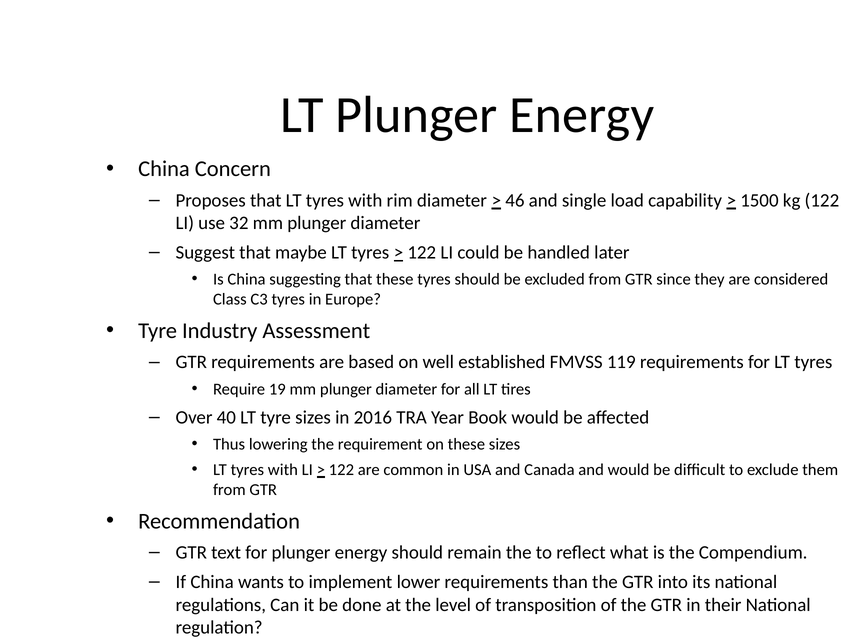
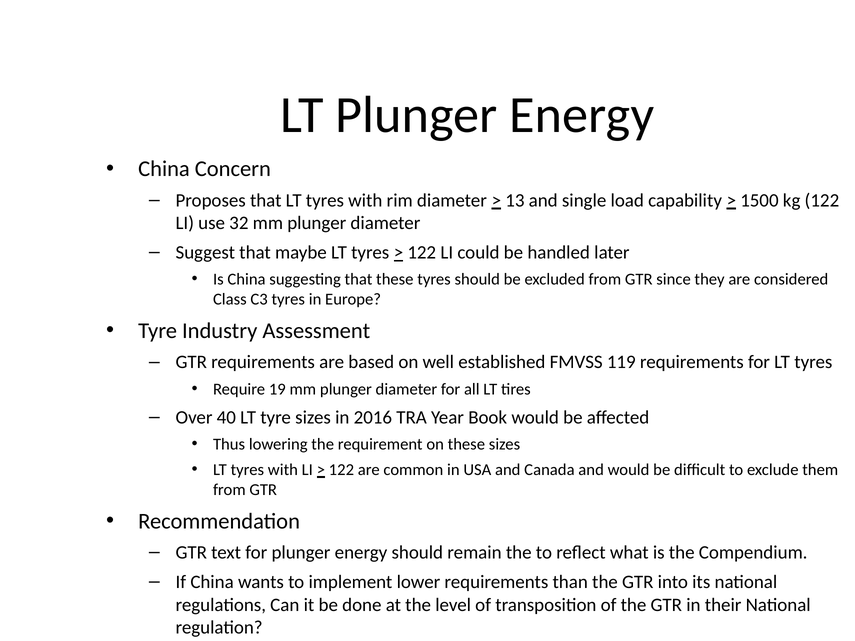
46: 46 -> 13
